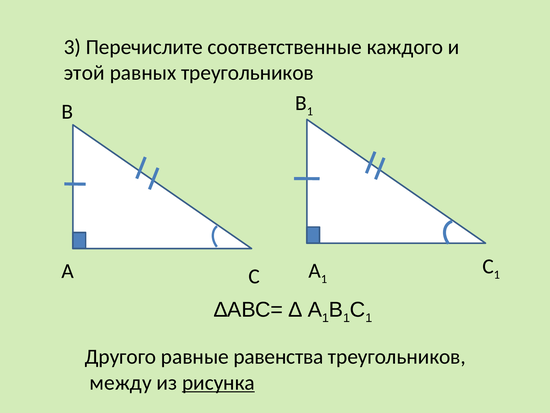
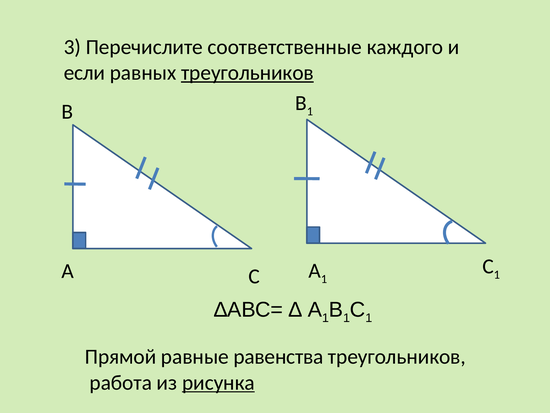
этой: этой -> если
треугольников at (248, 73) underline: none -> present
Другого: Другого -> Прямой
между: между -> работа
